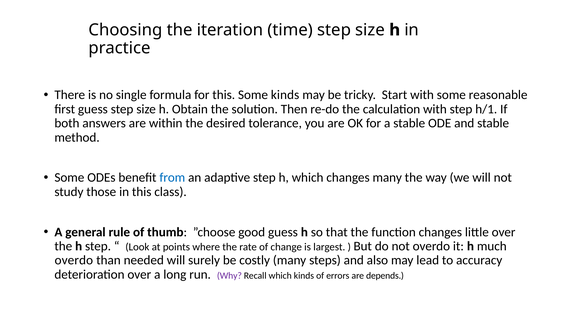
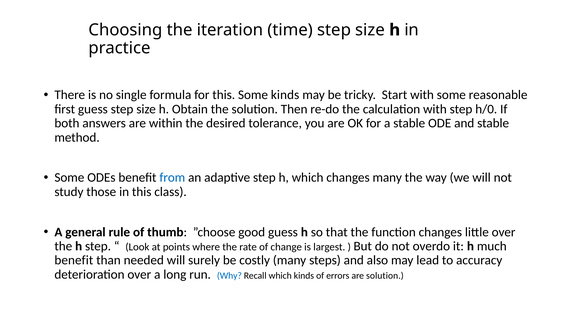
h/1: h/1 -> h/0
overdo at (74, 261): overdo -> benefit
Why colour: purple -> blue
are depends: depends -> solution
